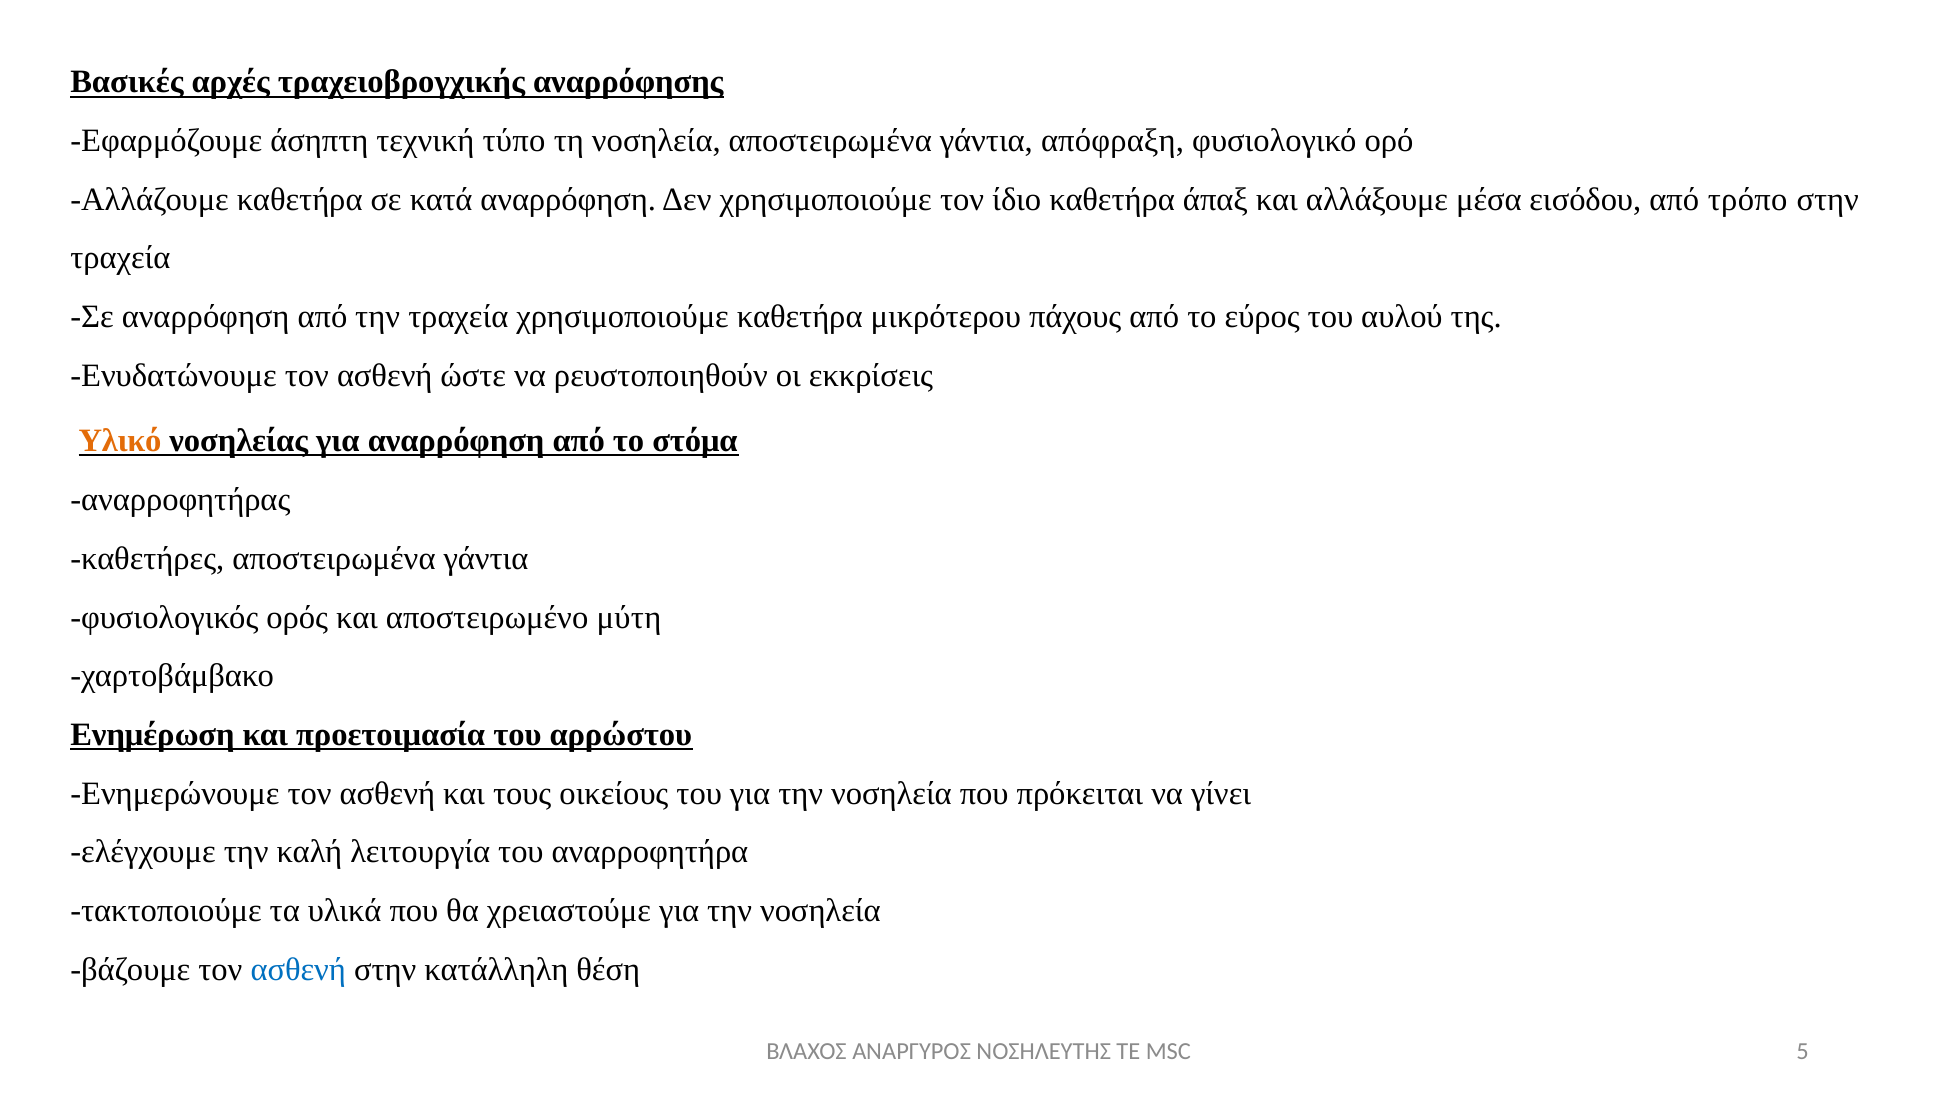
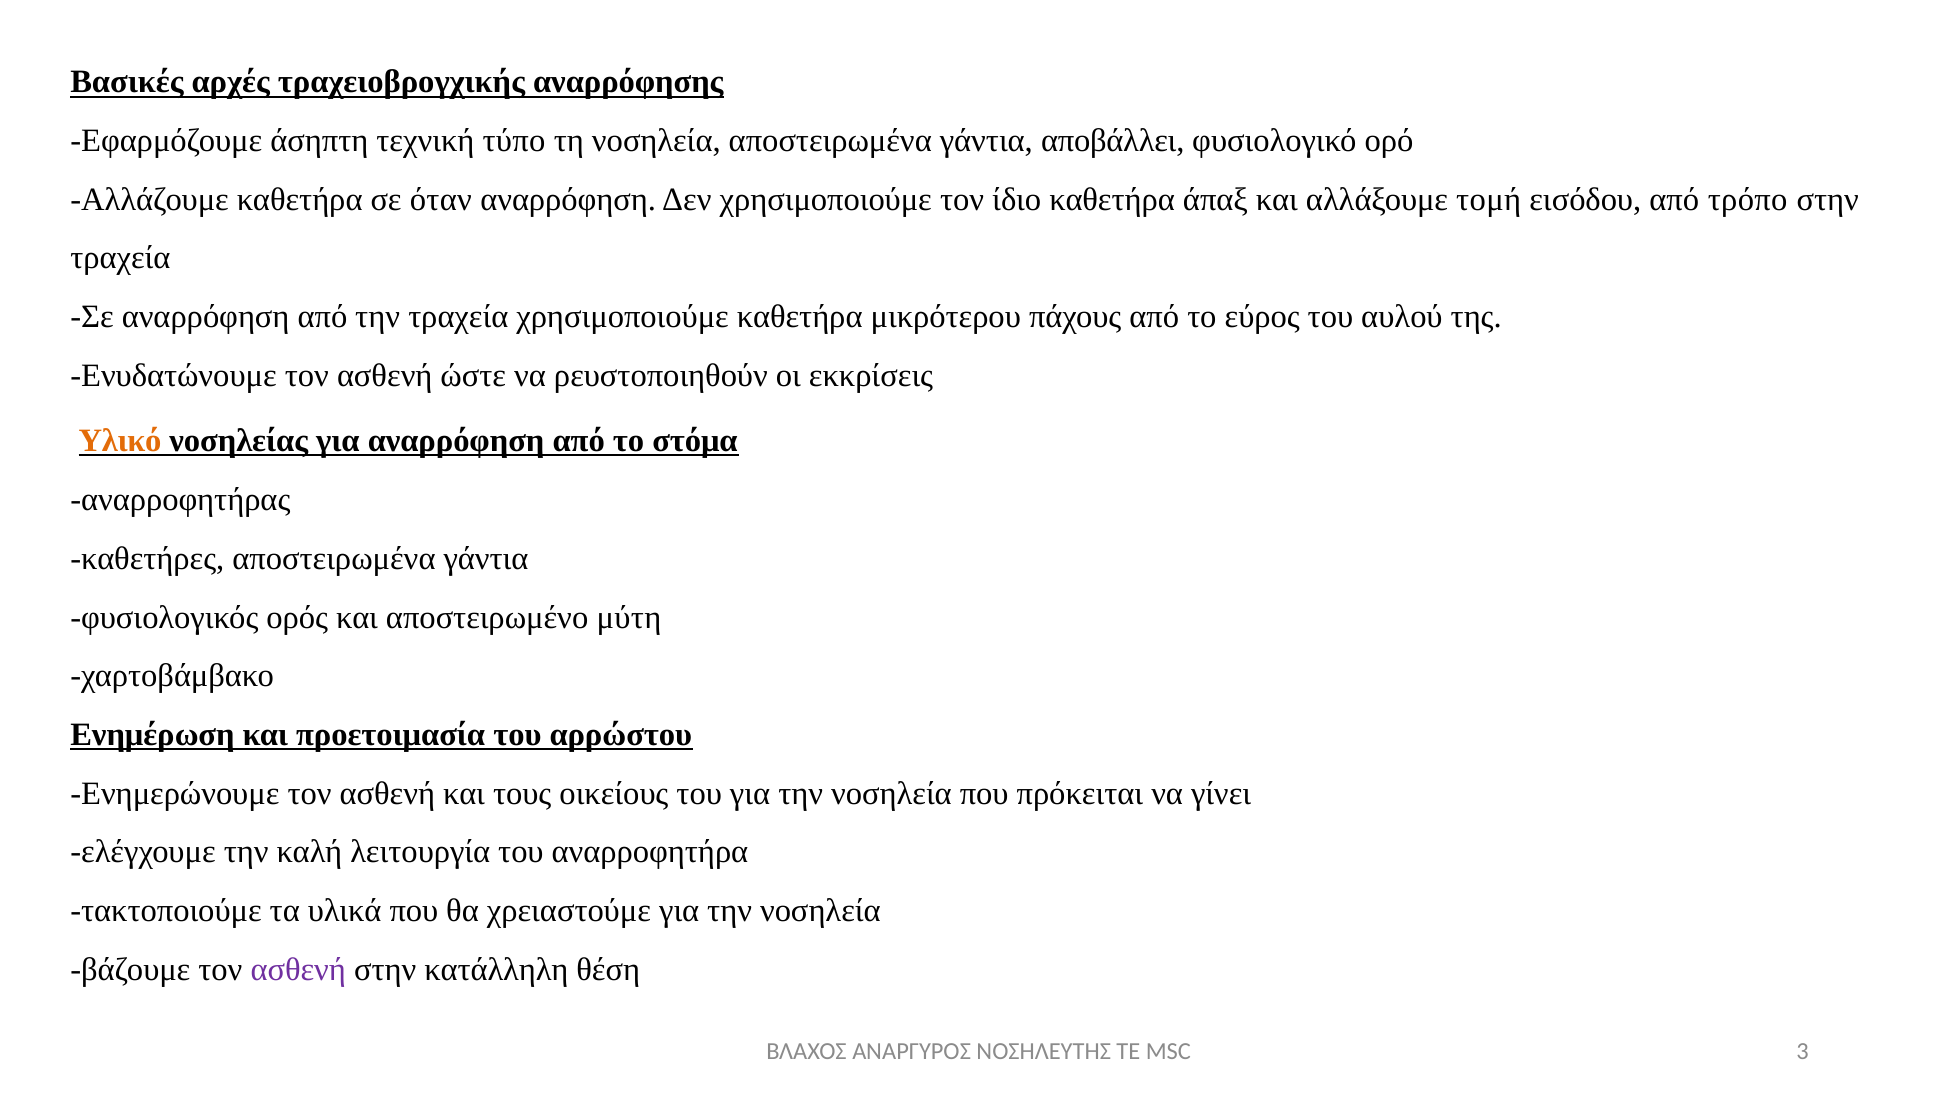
απόφραξη: απόφραξη -> αποβάλλει
κατά: κατά -> όταν
μέσα: μέσα -> τομή
ασθενή at (298, 970) colour: blue -> purple
5: 5 -> 3
